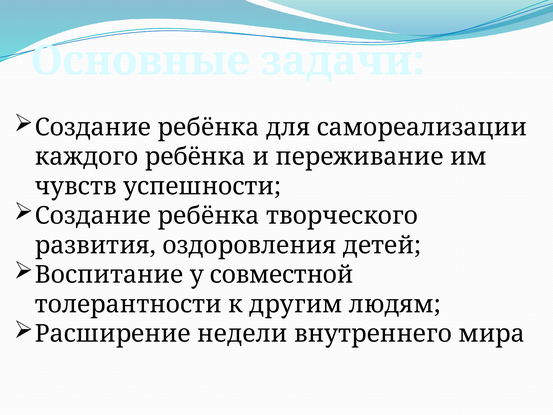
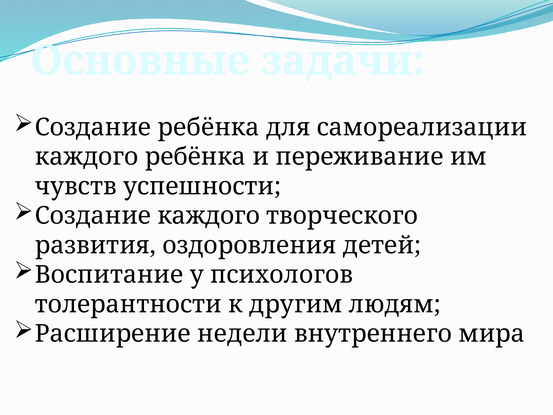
ребёнка at (209, 216): ребёнка -> каждого
совместной: совместной -> психологов
